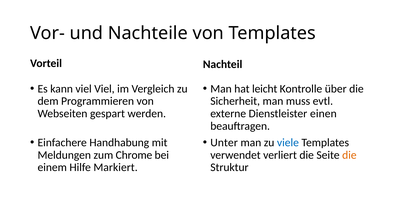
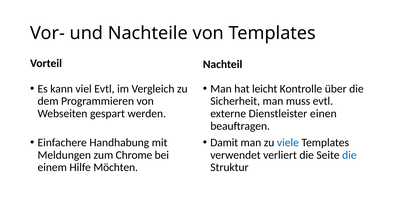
viel Viel: Viel -> Evtl
Unter: Unter -> Damit
die at (349, 155) colour: orange -> blue
Markiert: Markiert -> Möchten
